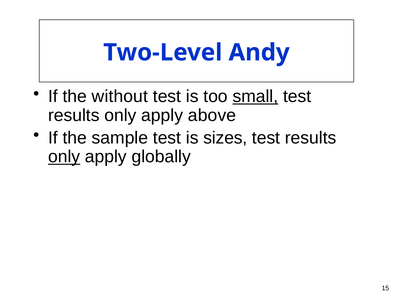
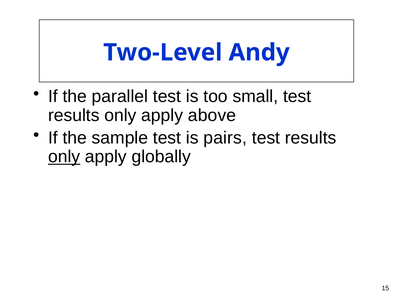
without: without -> parallel
small underline: present -> none
sizes: sizes -> pairs
